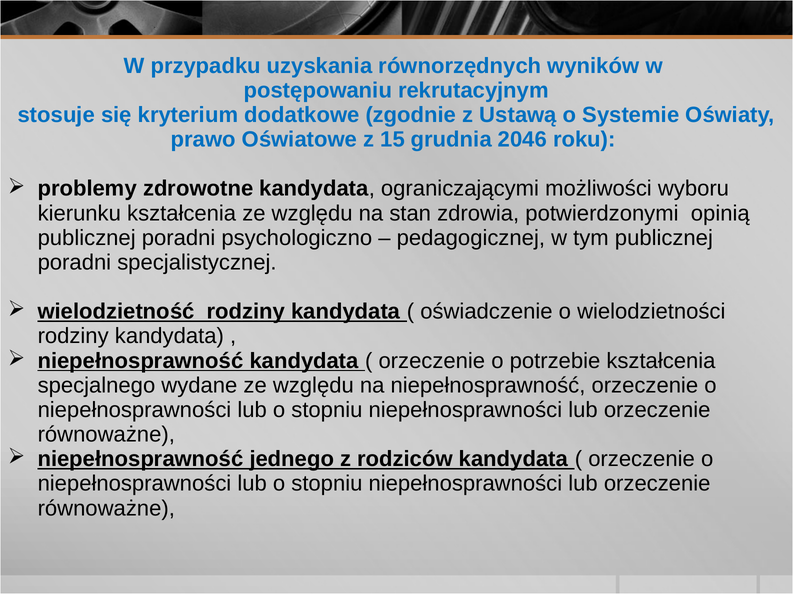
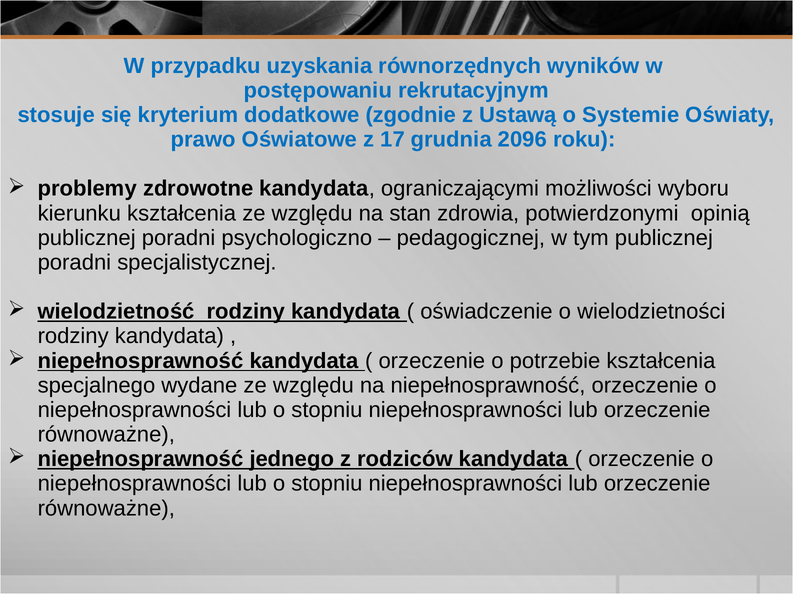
15: 15 -> 17
2046: 2046 -> 2096
